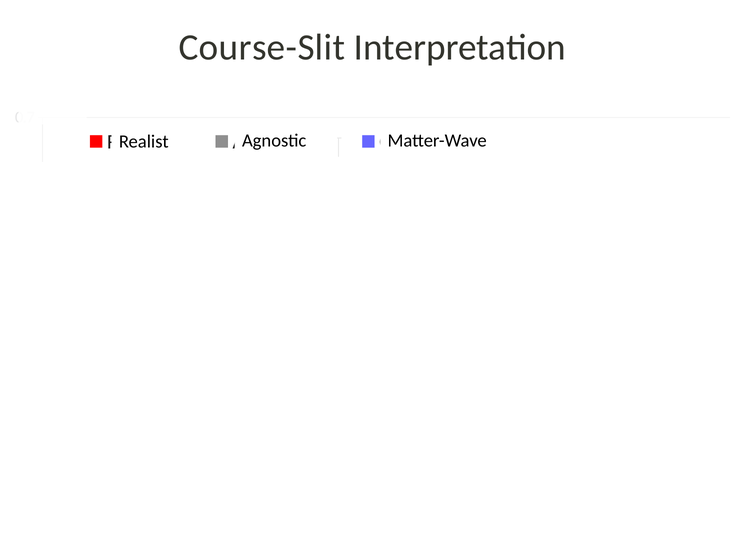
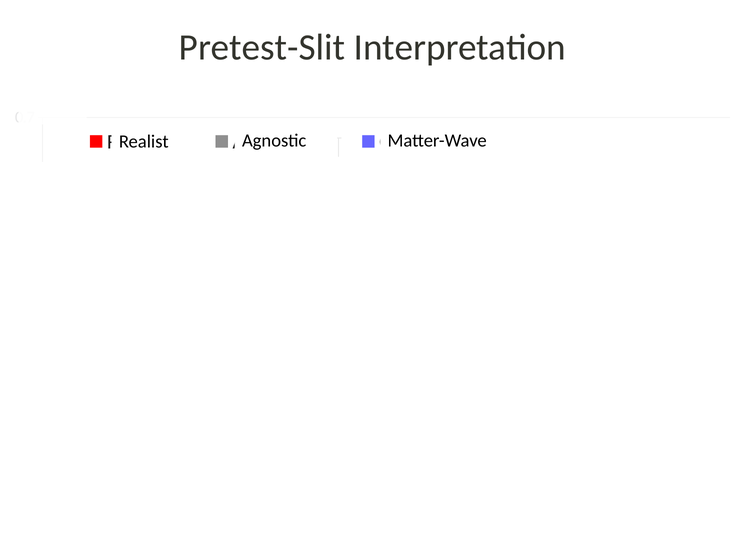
Course-Slit: Course-Slit -> Pretest-Slit
